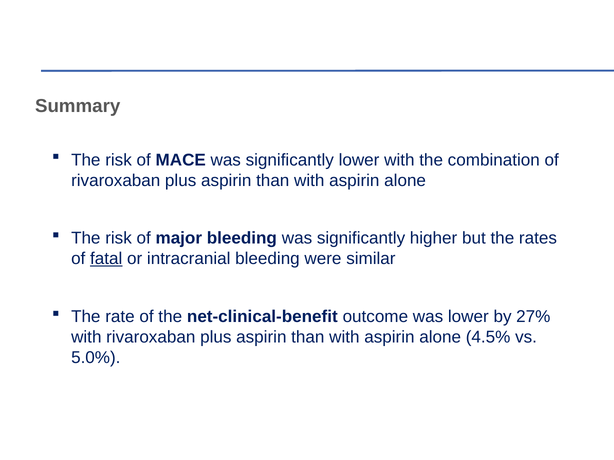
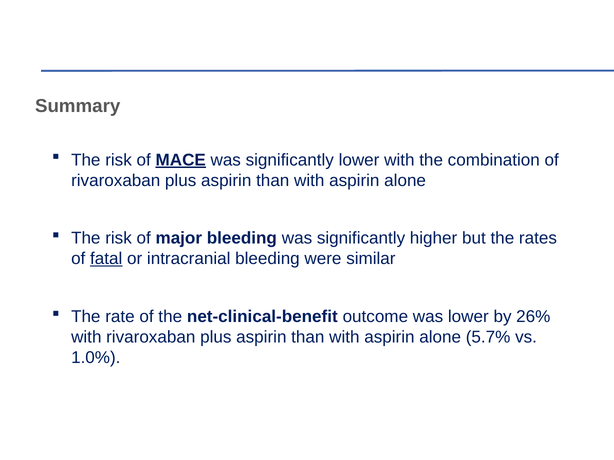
MACE underline: none -> present
27%: 27% -> 26%
4.5%: 4.5% -> 5.7%
5.0%: 5.0% -> 1.0%
